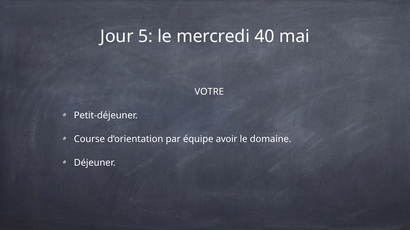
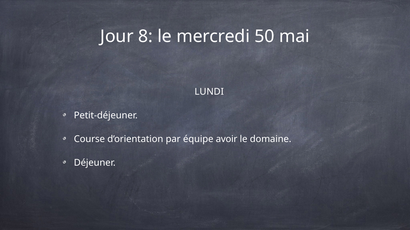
5: 5 -> 8
40: 40 -> 50
VOTRE: VOTRE -> LUNDI
